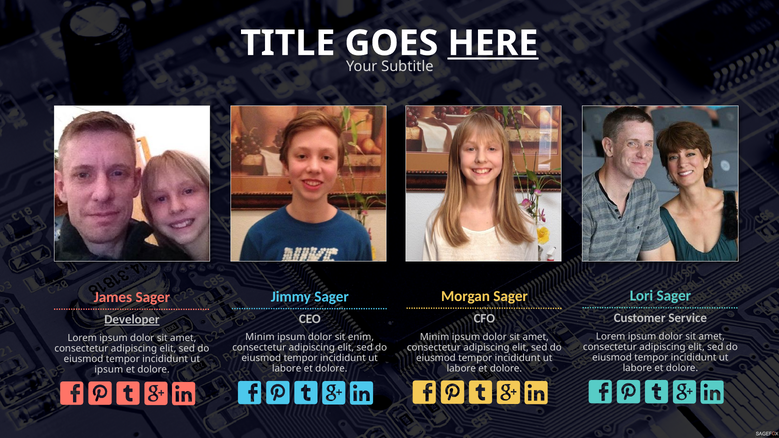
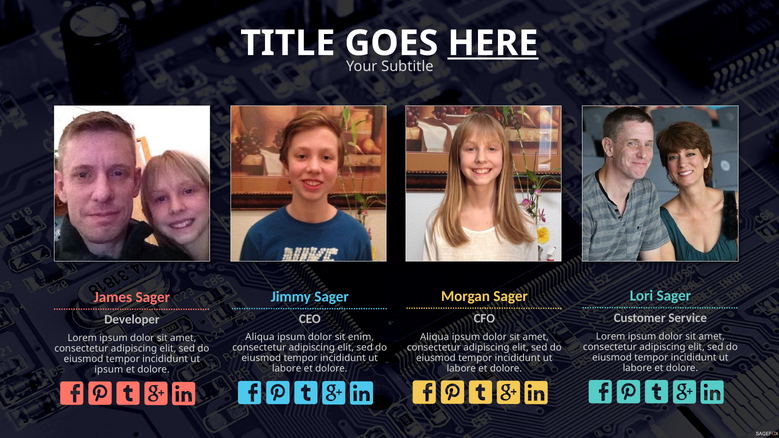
Developer underline: present -> none
Minim at (435, 337): Minim -> Aliqua
Minim at (260, 337): Minim -> Aliqua
